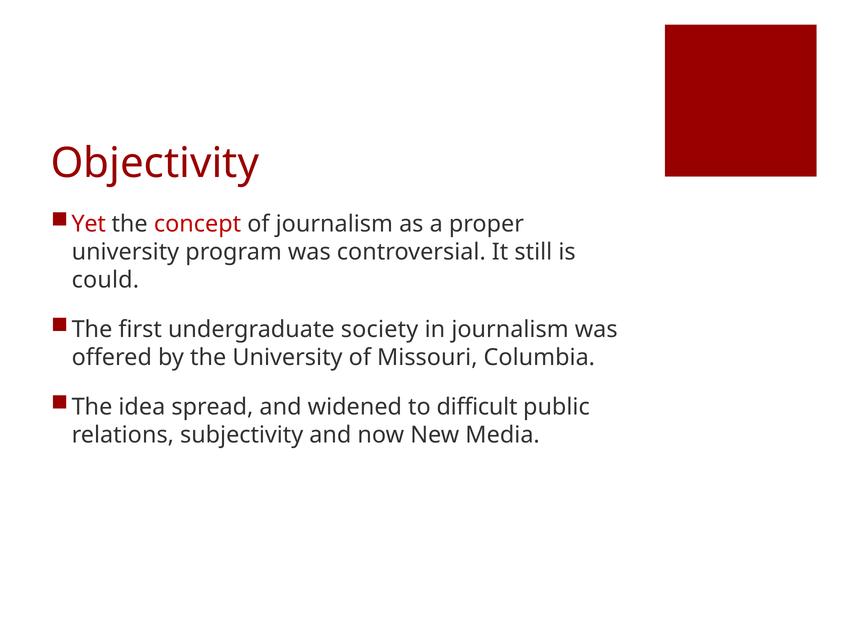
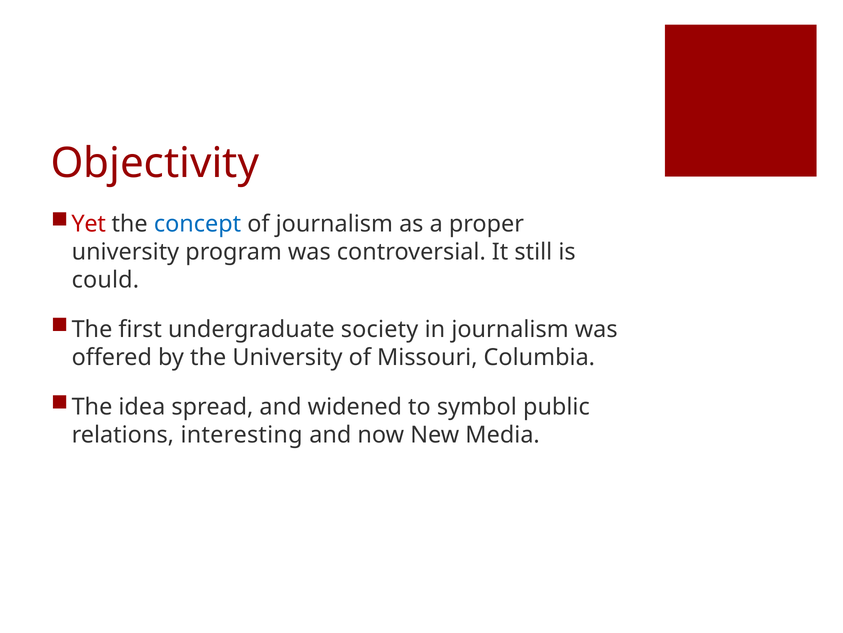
concept colour: red -> blue
difficult: difficult -> symbol
subjectivity: subjectivity -> interesting
